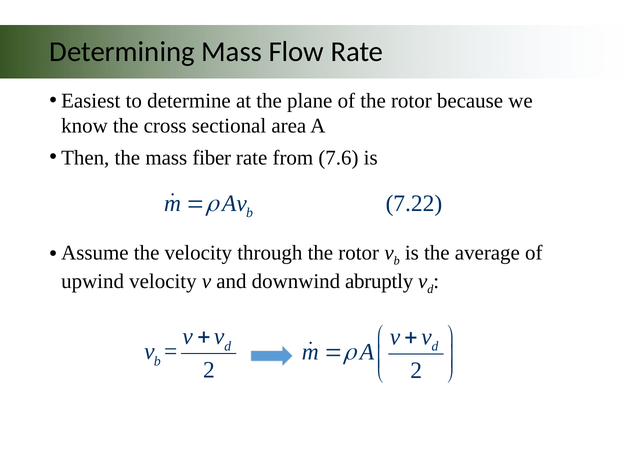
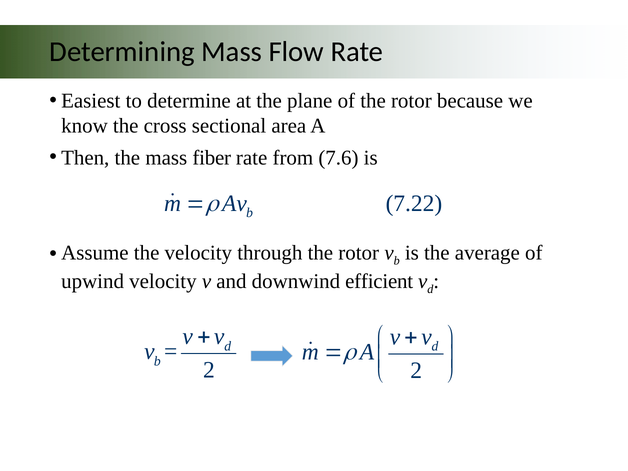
abruptly: abruptly -> efficient
